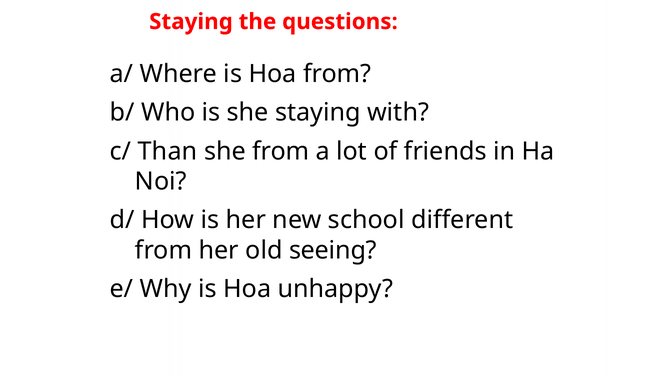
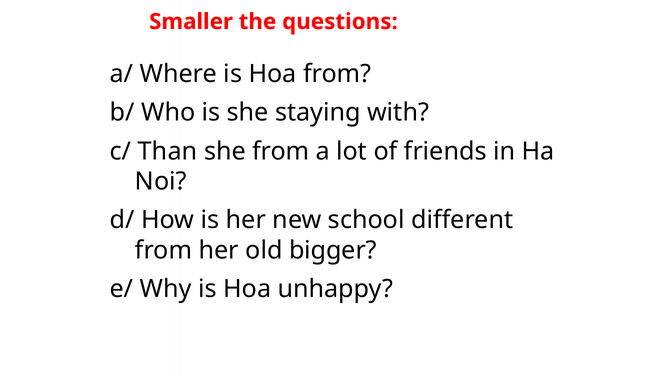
Staying at (191, 22): Staying -> Smaller
seeing: seeing -> bigger
